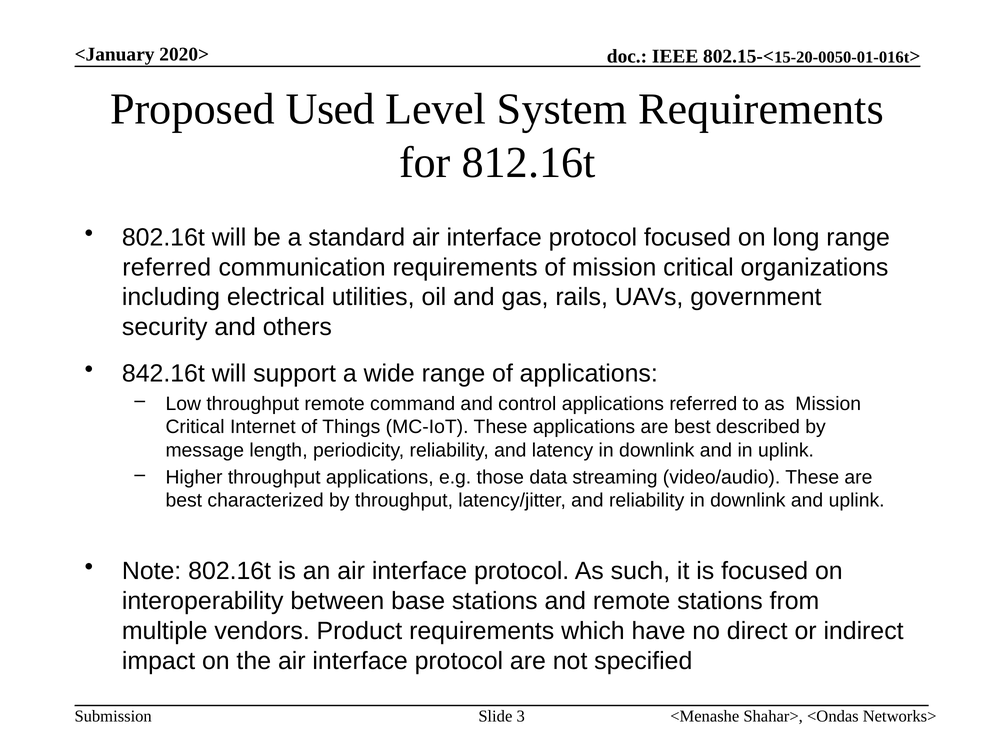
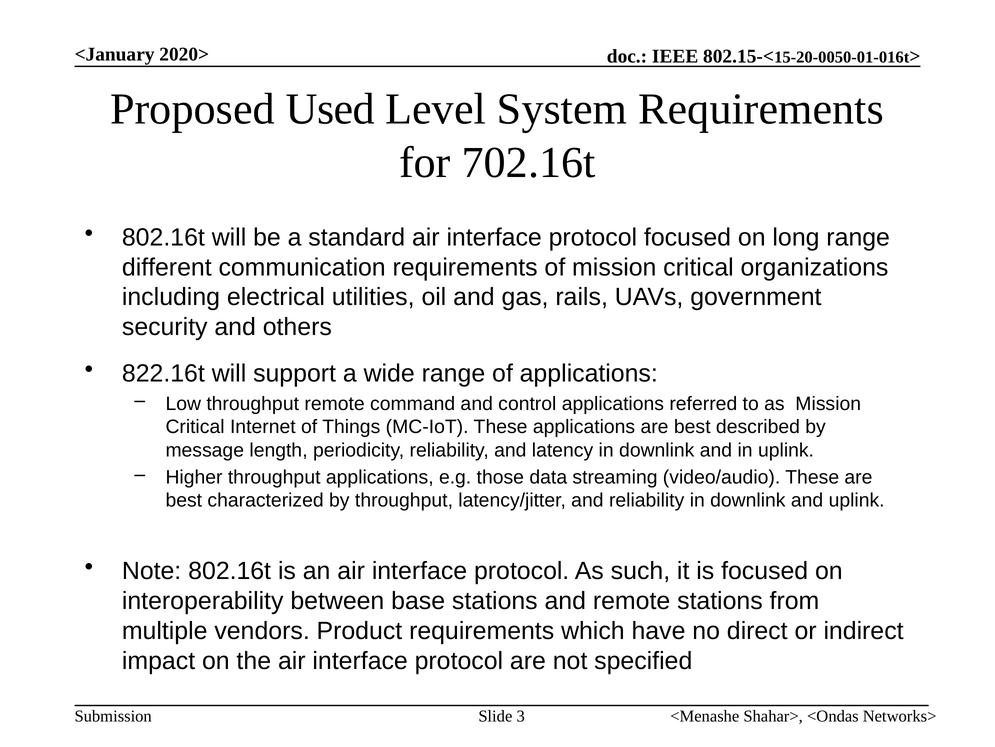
812.16t: 812.16t -> 702.16t
referred at (167, 267): referred -> different
842.16t: 842.16t -> 822.16t
